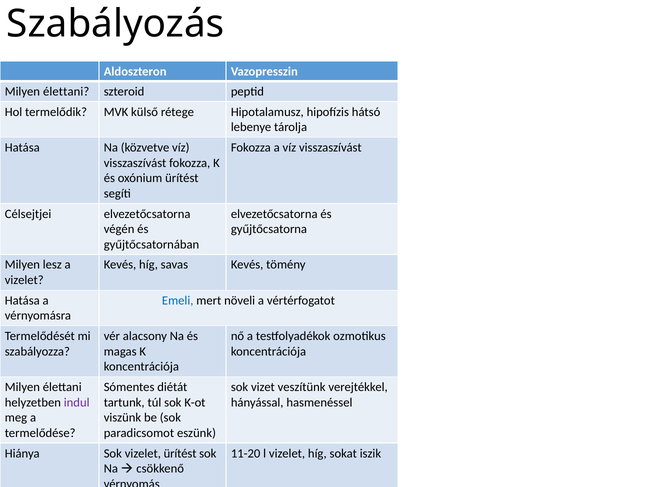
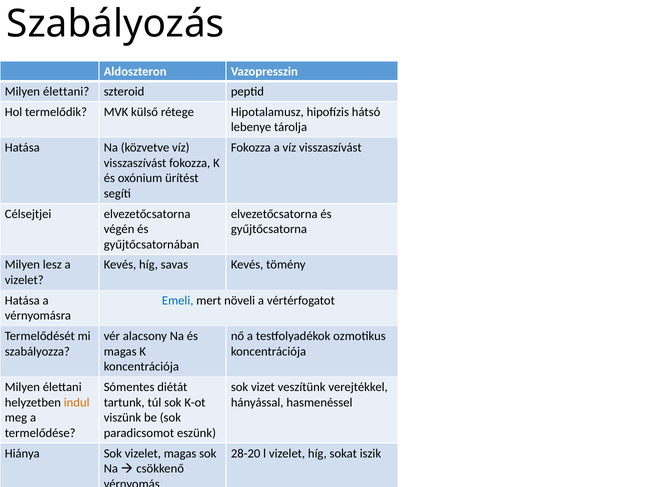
indul colour: purple -> orange
vizelet ürítést: ürítést -> magas
11-20: 11-20 -> 28-20
